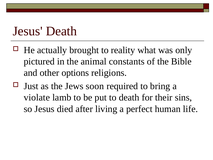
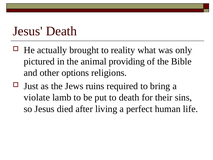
constants: constants -> providing
soon: soon -> ruins
